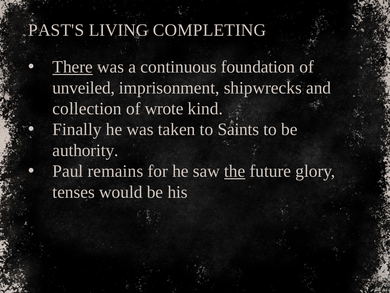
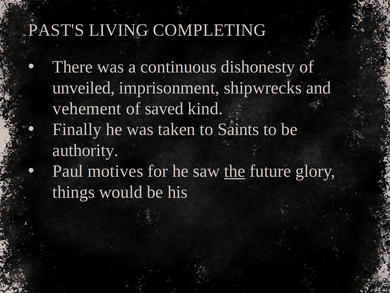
There underline: present -> none
foundation: foundation -> dishonesty
collection: collection -> vehement
wrote: wrote -> saved
remains: remains -> motives
tenses: tenses -> things
